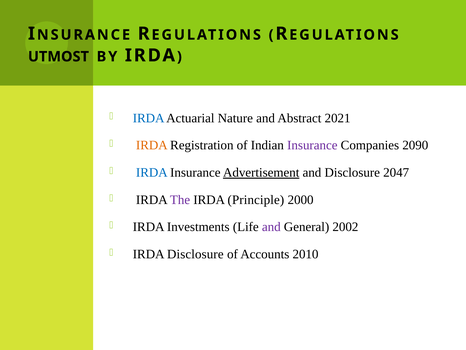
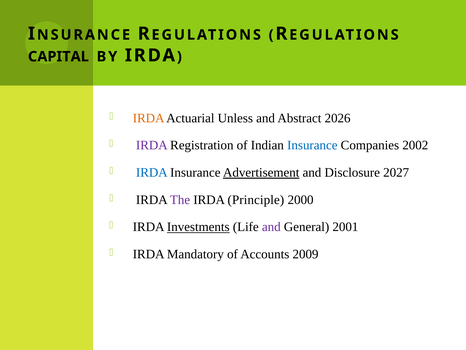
UTMOST: UTMOST -> CAPITAL
IRDA at (149, 118) colour: blue -> orange
Nature: Nature -> Unless
2021: 2021 -> 2026
IRDA at (152, 145) colour: orange -> purple
Insurance at (312, 145) colour: purple -> blue
2090: 2090 -> 2002
2047: 2047 -> 2027
Investments underline: none -> present
2002: 2002 -> 2001
IRDA Disclosure: Disclosure -> Mandatory
2010: 2010 -> 2009
